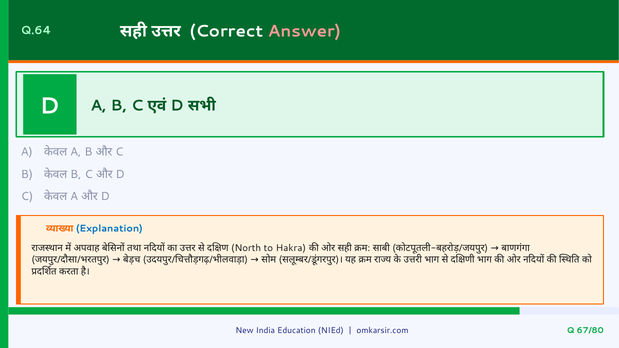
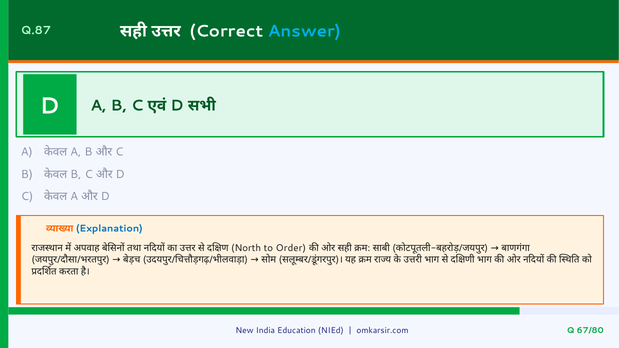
Q.64: Q.64 -> Q.87
Answer colour: pink -> light blue
Hakra: Hakra -> Order
